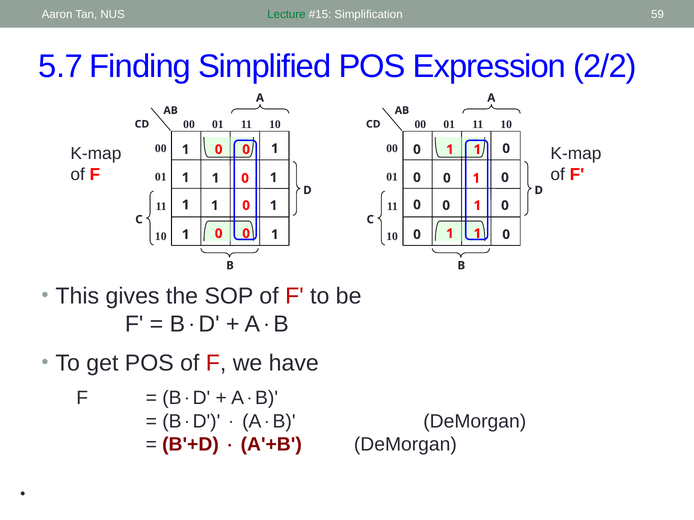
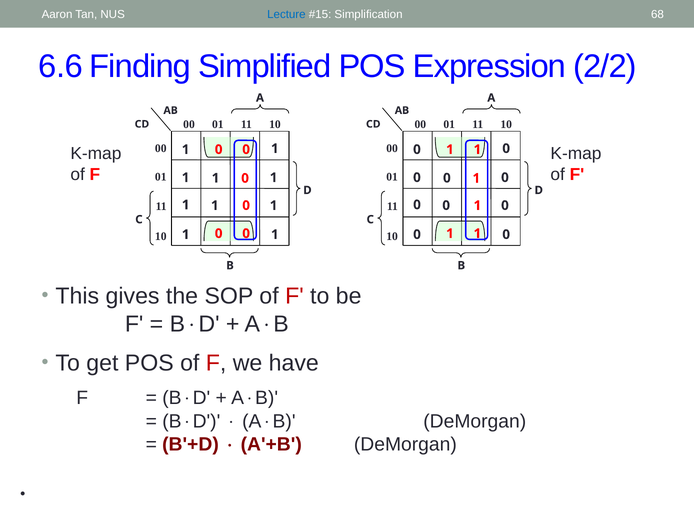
Lecture colour: green -> blue
59: 59 -> 68
5.7: 5.7 -> 6.6
